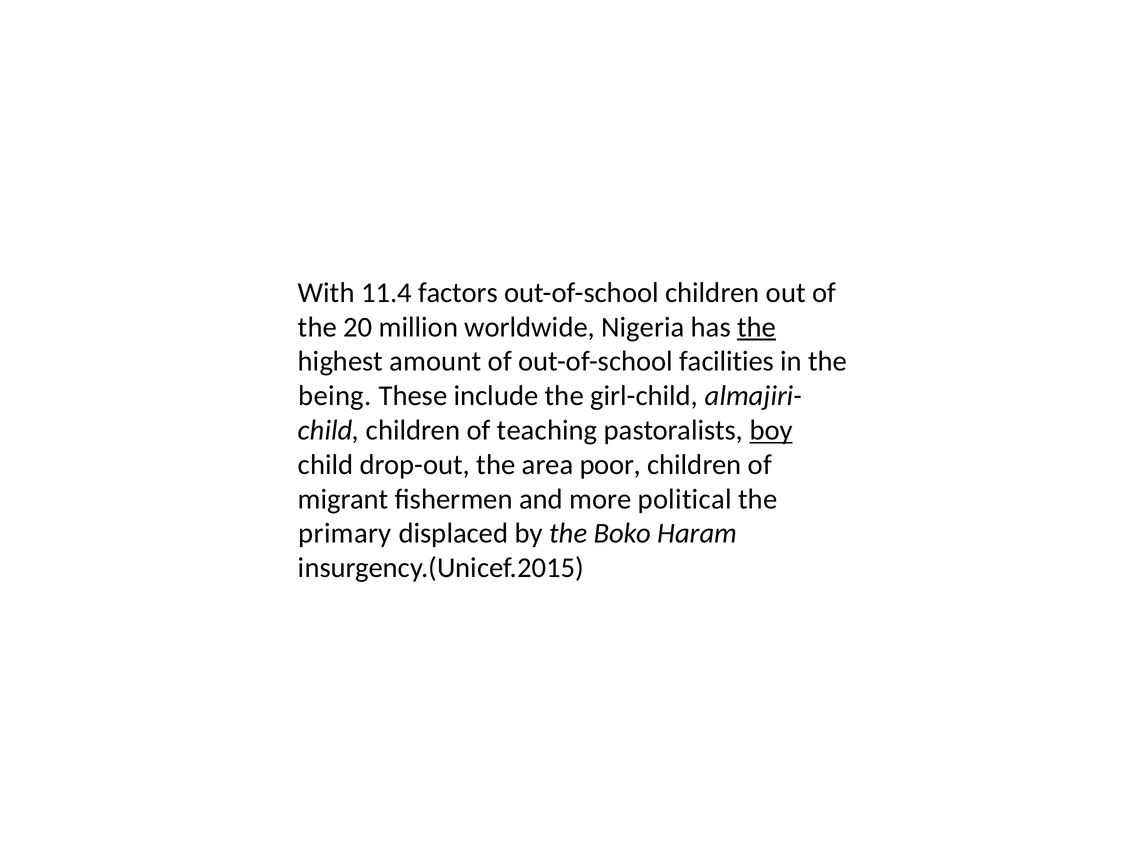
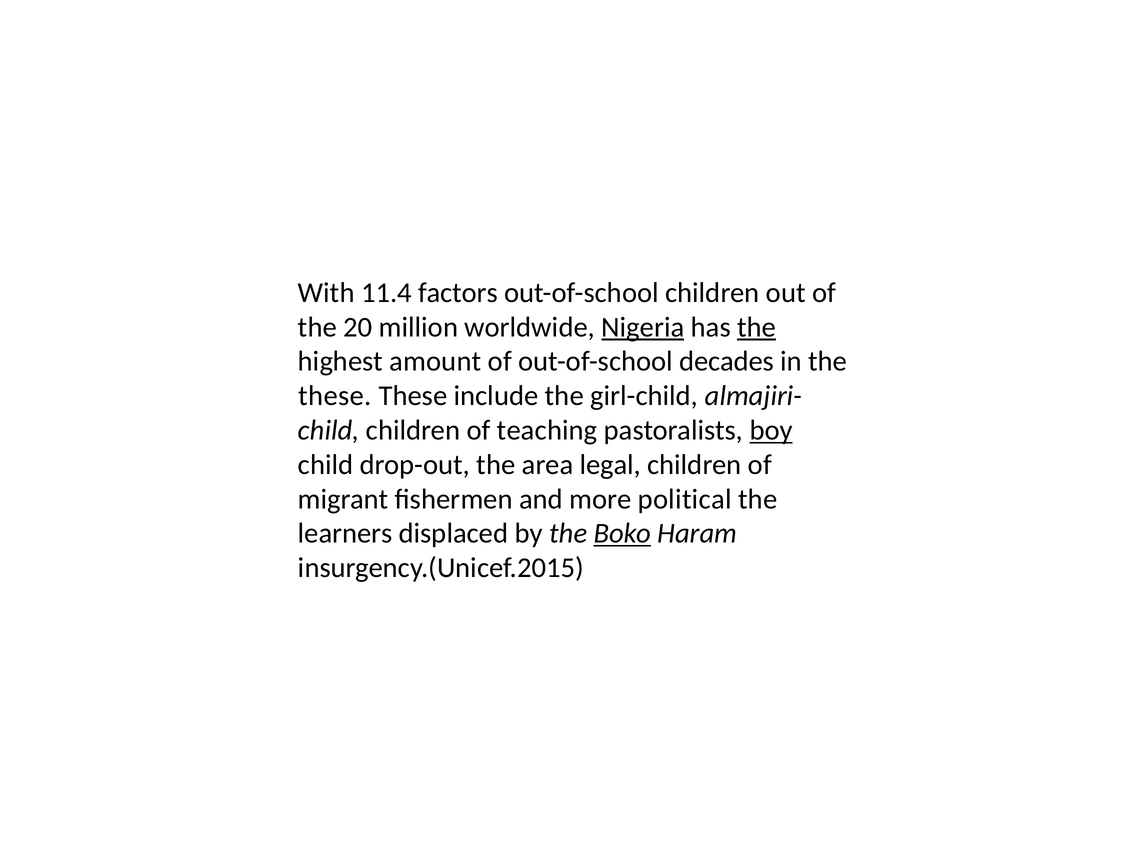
Nigeria underline: none -> present
facilities: facilities -> decades
being at (335, 396): being -> these
poor: poor -> legal
primary: primary -> learners
Boko underline: none -> present
